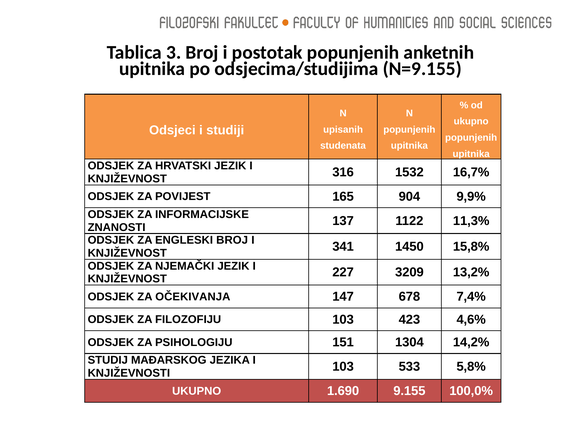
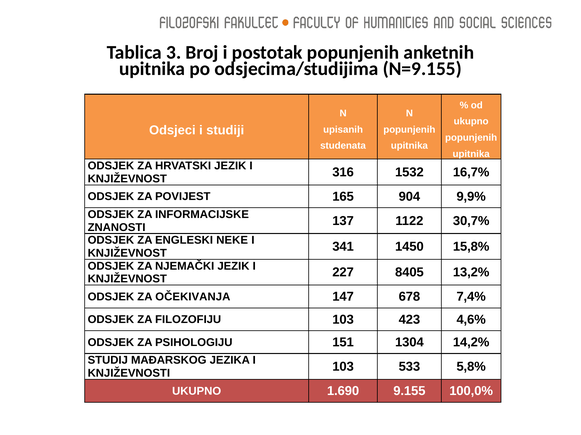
11,3%: 11,3% -> 30,7%
ENGLESKI BROJ: BROJ -> NEKE
3209: 3209 -> 8405
